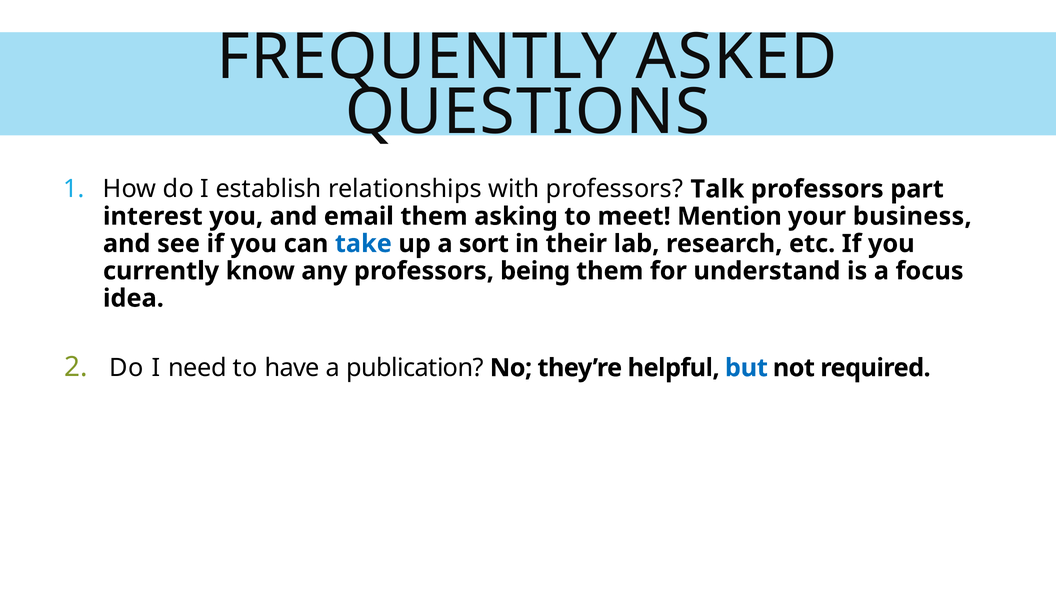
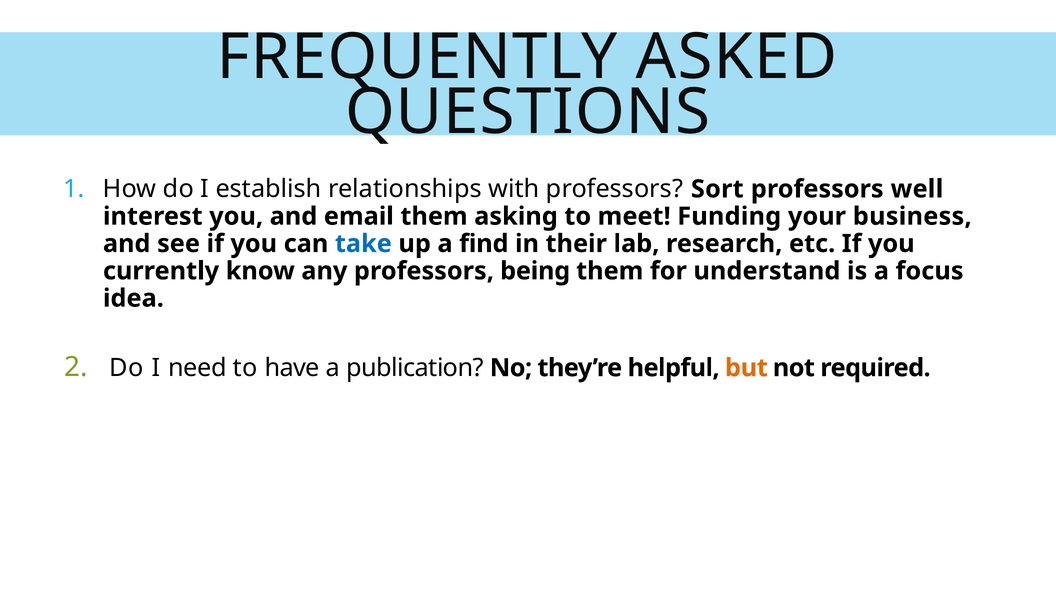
Talk: Talk -> Sort
part: part -> well
Mention: Mention -> Funding
sort: sort -> find
but colour: blue -> orange
